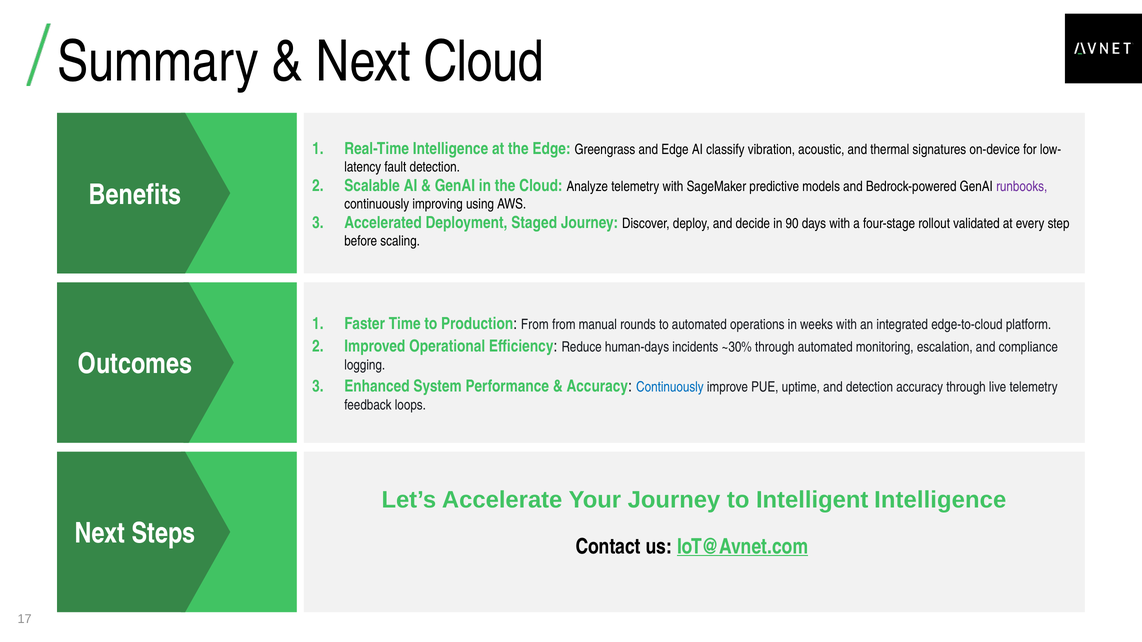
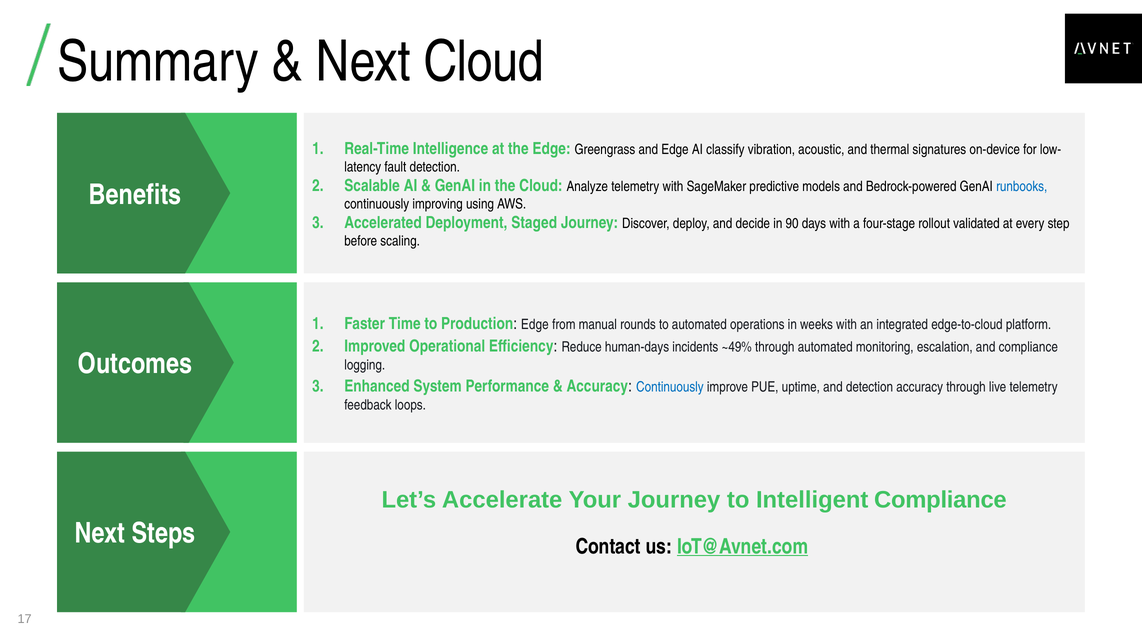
runbooks colour: purple -> blue
Production From: From -> Edge
~30%: ~30% -> ~49%
Intelligent Intelligence: Intelligence -> Compliance
